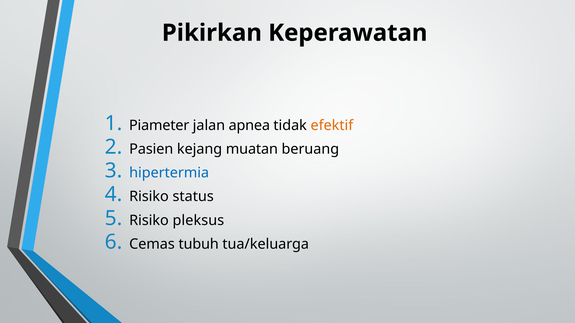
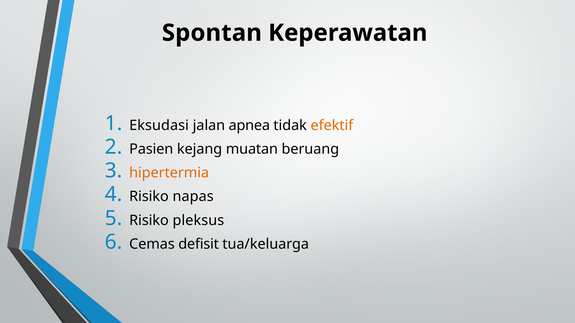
Pikirkan: Pikirkan -> Spontan
Piameter: Piameter -> Eksudasi
hipertermia colour: blue -> orange
status: status -> napas
tubuh: tubuh -> defisit
